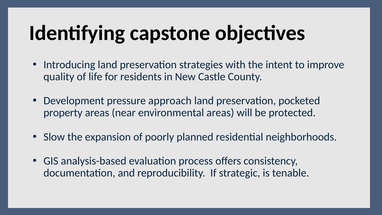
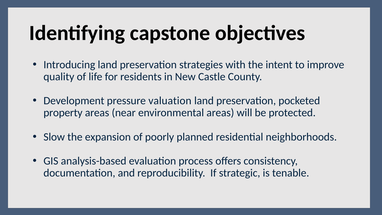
approach: approach -> valuation
